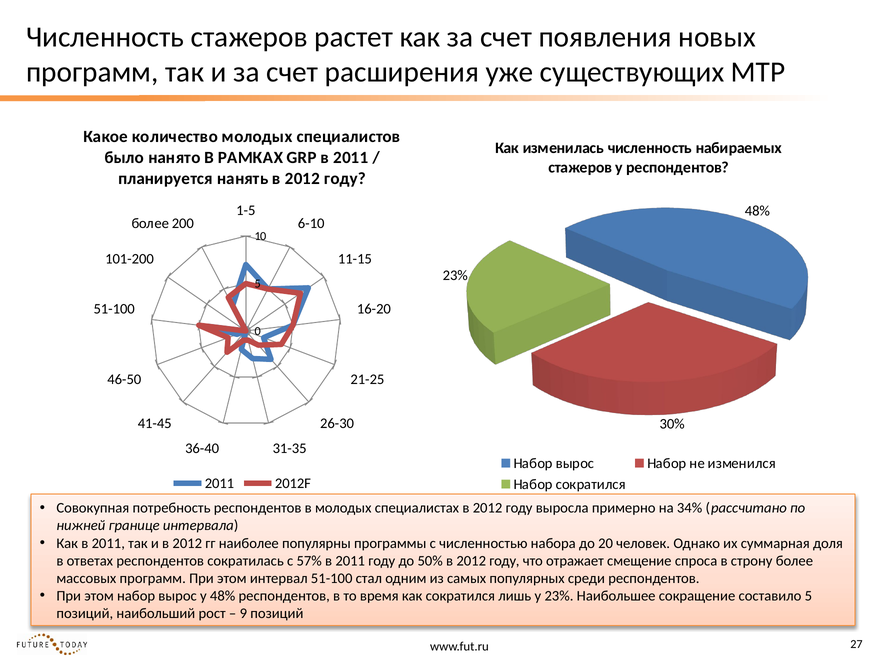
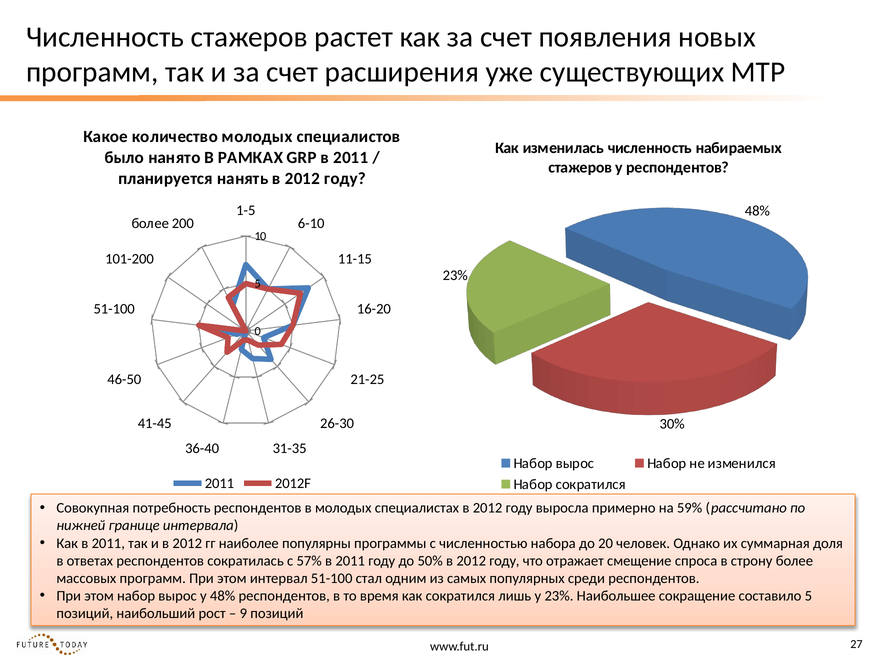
34%: 34% -> 59%
